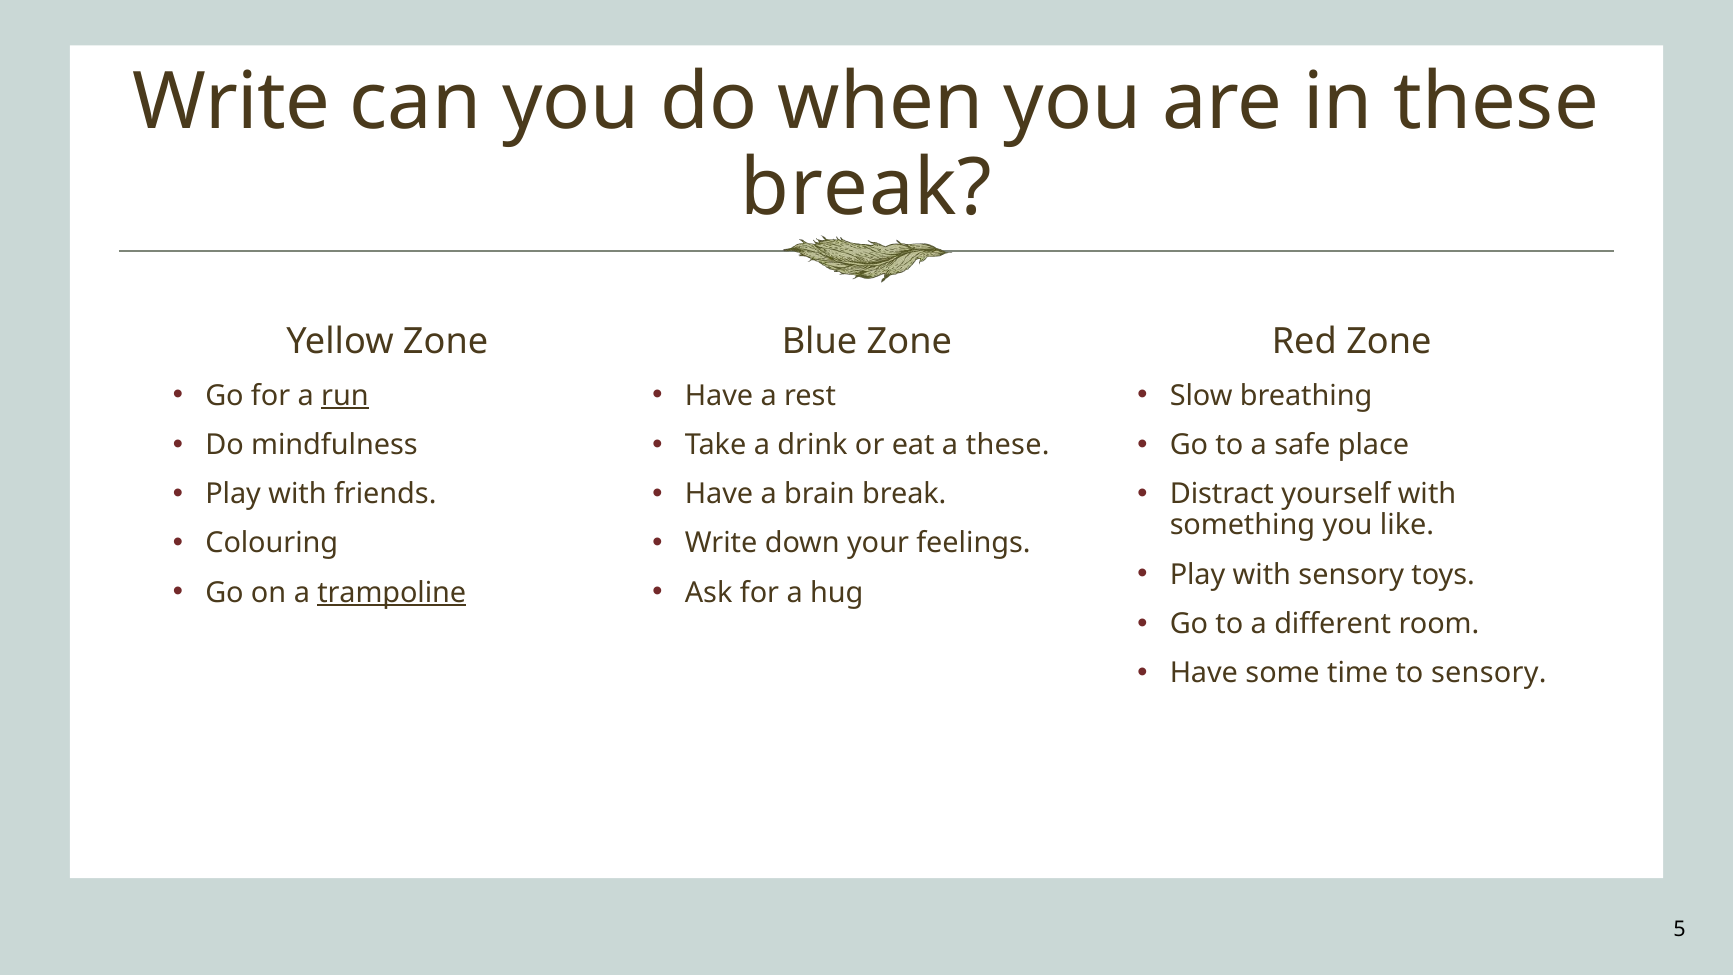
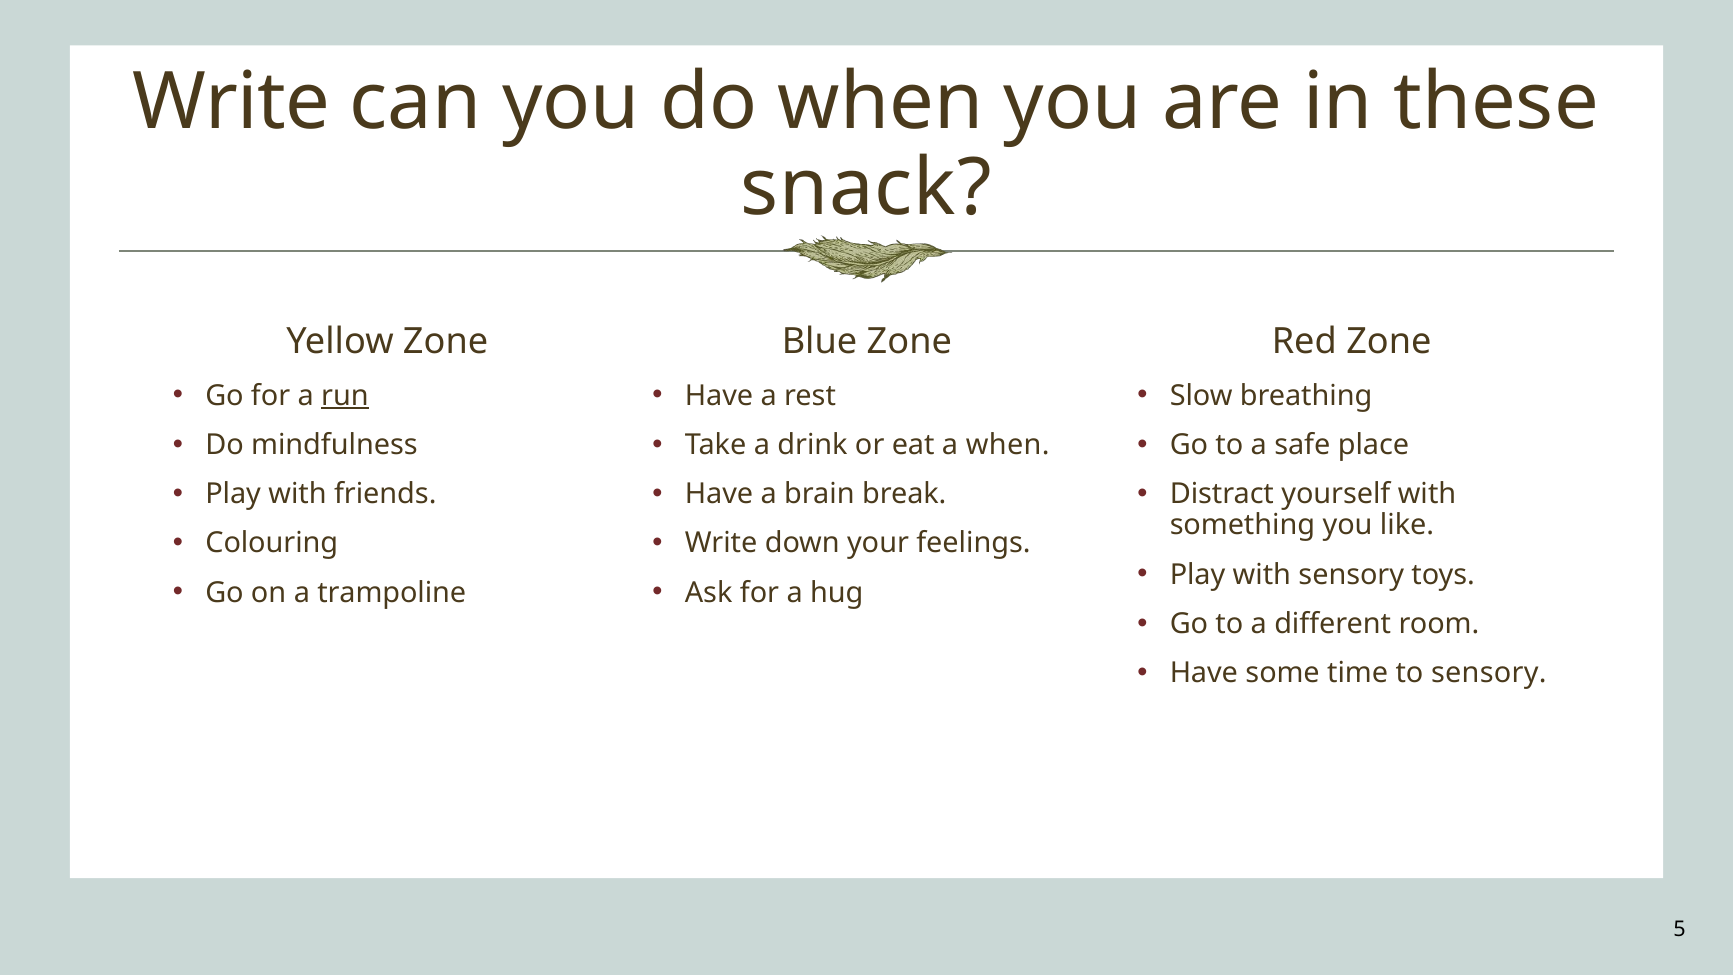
break at (866, 189): break -> snack
a these: these -> when
trampoline underline: present -> none
